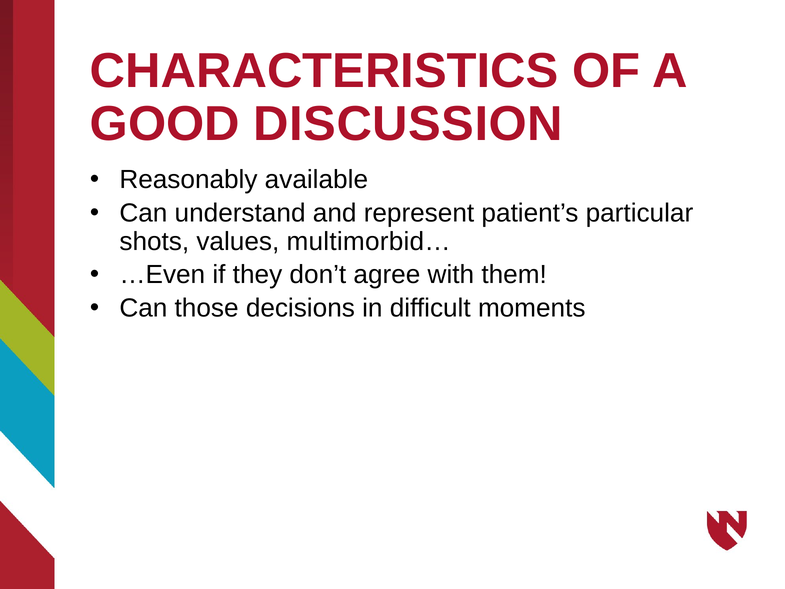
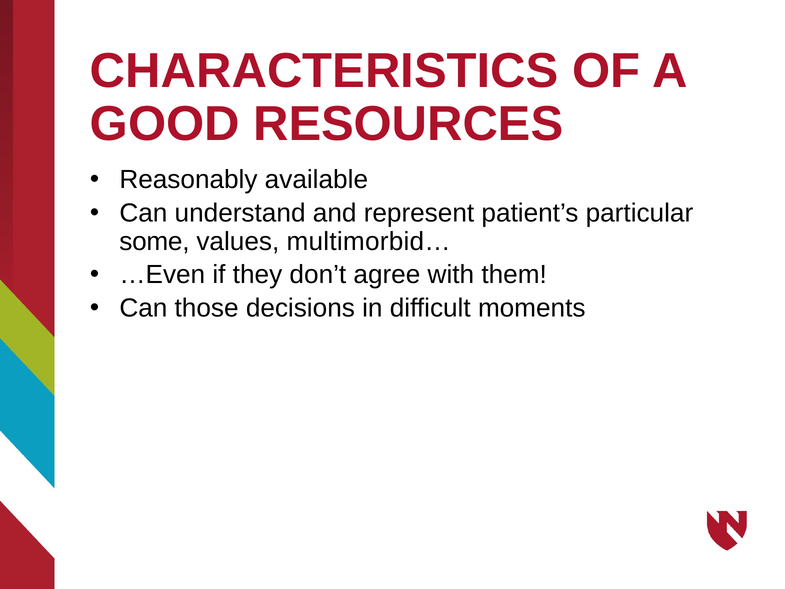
DISCUSSION: DISCUSSION -> RESOURCES
shots: shots -> some
